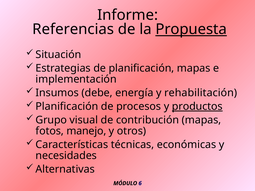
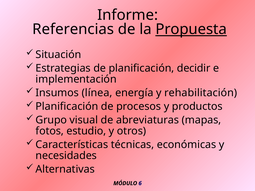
planificación mapas: mapas -> decidir
debe: debe -> línea
productos underline: present -> none
contribución: contribución -> abreviaturas
manejo: manejo -> estudio
